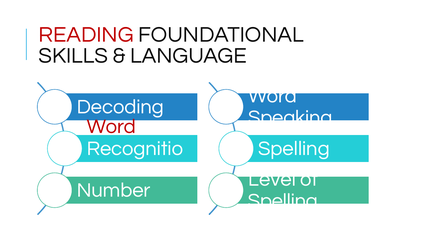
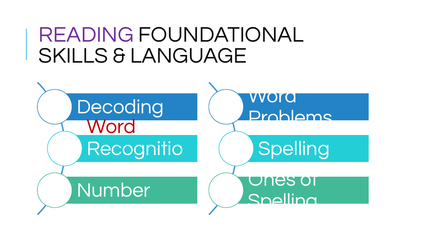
READING colour: red -> purple
Speaking: Speaking -> Problems
Level: Level -> Ones
